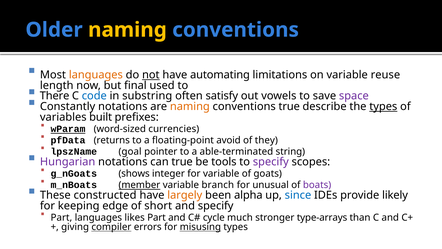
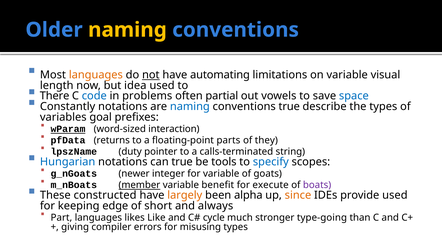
reuse: reuse -> visual
final: final -> idea
substring: substring -> problems
satisfy: satisfy -> partial
space colour: purple -> blue
naming at (190, 106) colour: orange -> blue
types at (383, 106) underline: present -> none
built: built -> goal
currencies: currencies -> interaction
avoid: avoid -> parts
goal: goal -> duty
able-terminated: able-terminated -> calls-terminated
Hungarian colour: purple -> blue
specify at (271, 162) colour: purple -> blue
shows: shows -> newer
branch: branch -> benefit
unusual: unusual -> execute
since colour: blue -> orange
provide likely: likely -> used
and specify: specify -> always
likes Part: Part -> Like
type-arrays: type-arrays -> type-going
compiler underline: present -> none
misusing underline: present -> none
